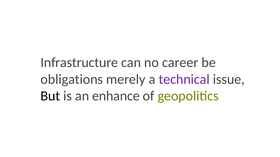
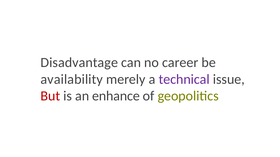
Infrastructure: Infrastructure -> Disadvantage
obligations: obligations -> availability
But colour: black -> red
